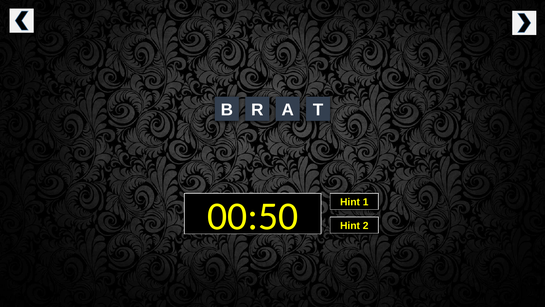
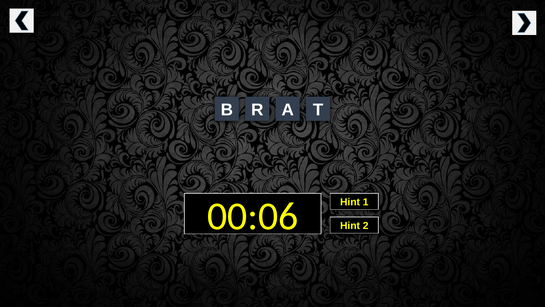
00:50: 00:50 -> 00:06
